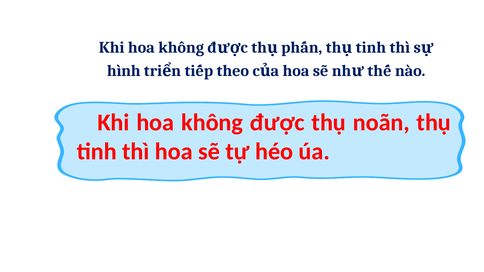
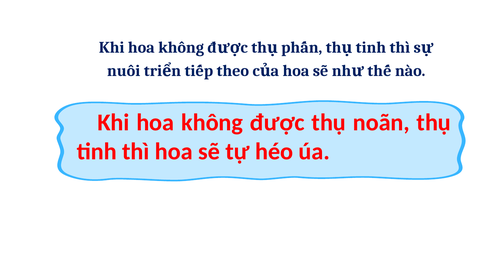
hình: hình -> nuôi
